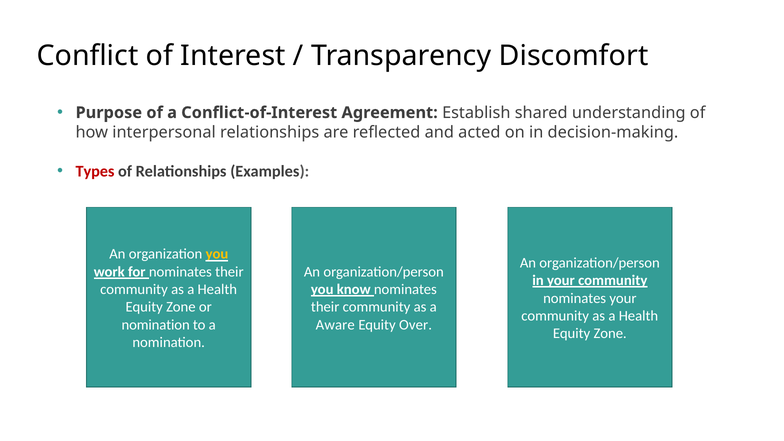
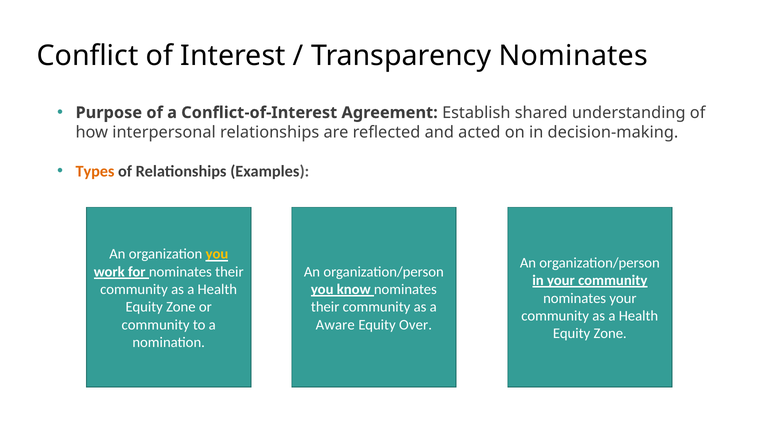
Transparency Discomfort: Discomfort -> Nominates
Types colour: red -> orange
nomination at (156, 325): nomination -> community
